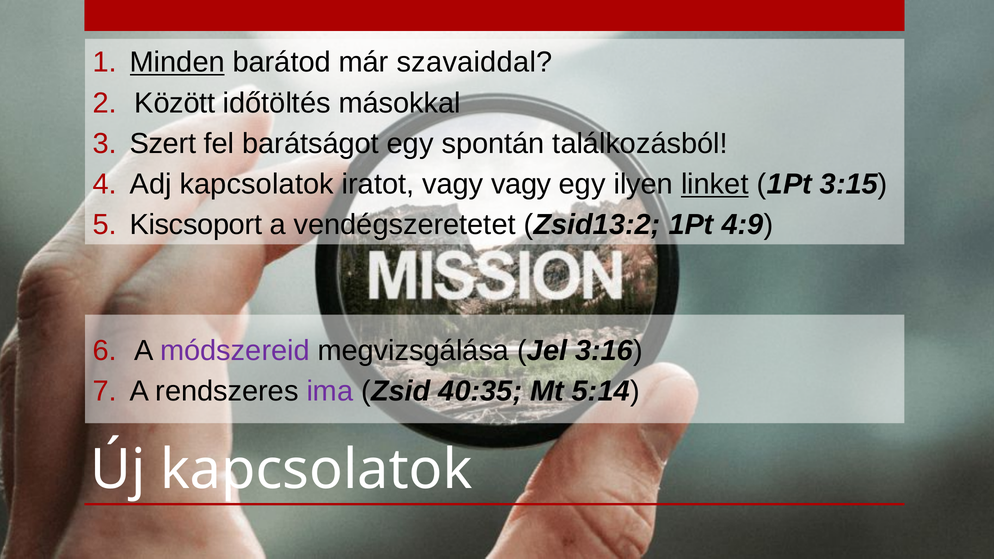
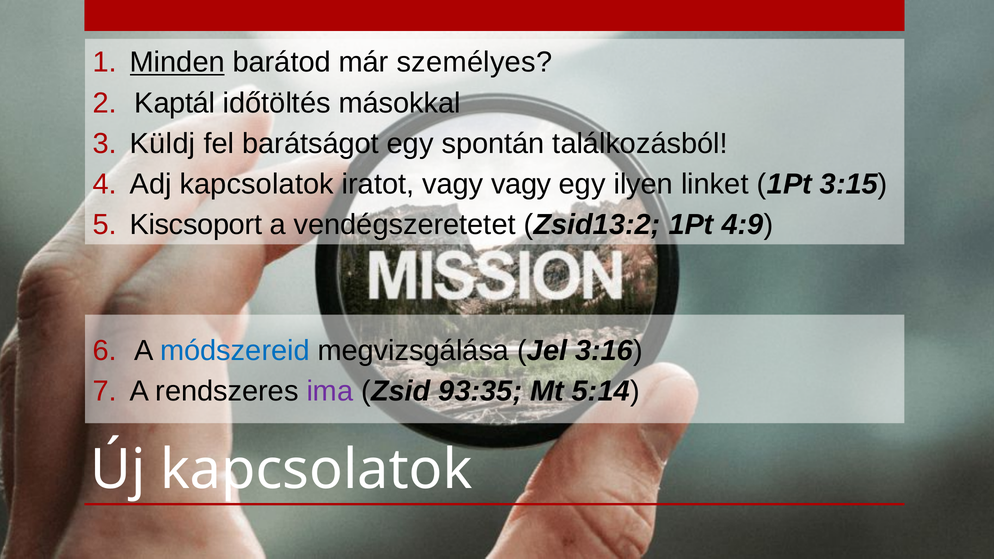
szavaiddal: szavaiddal -> személyes
Között: Között -> Kaptál
Szert: Szert -> Küldj
linket underline: present -> none
módszereid colour: purple -> blue
40:35: 40:35 -> 93:35
